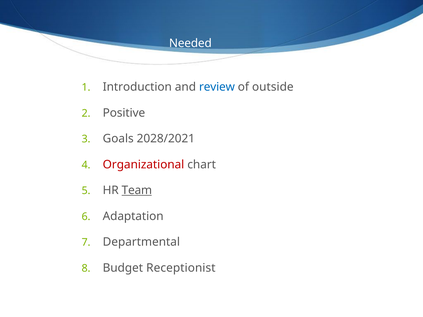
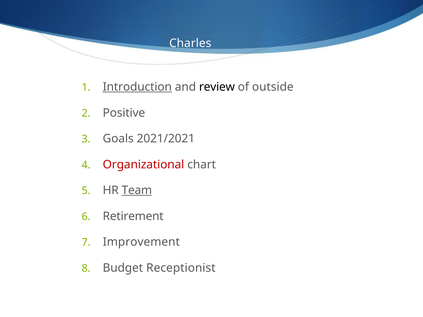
Needed: Needed -> Charles
Introduction underline: none -> present
review colour: blue -> black
2028/2021: 2028/2021 -> 2021/2021
Adaptation: Adaptation -> Retirement
Departmental: Departmental -> Improvement
